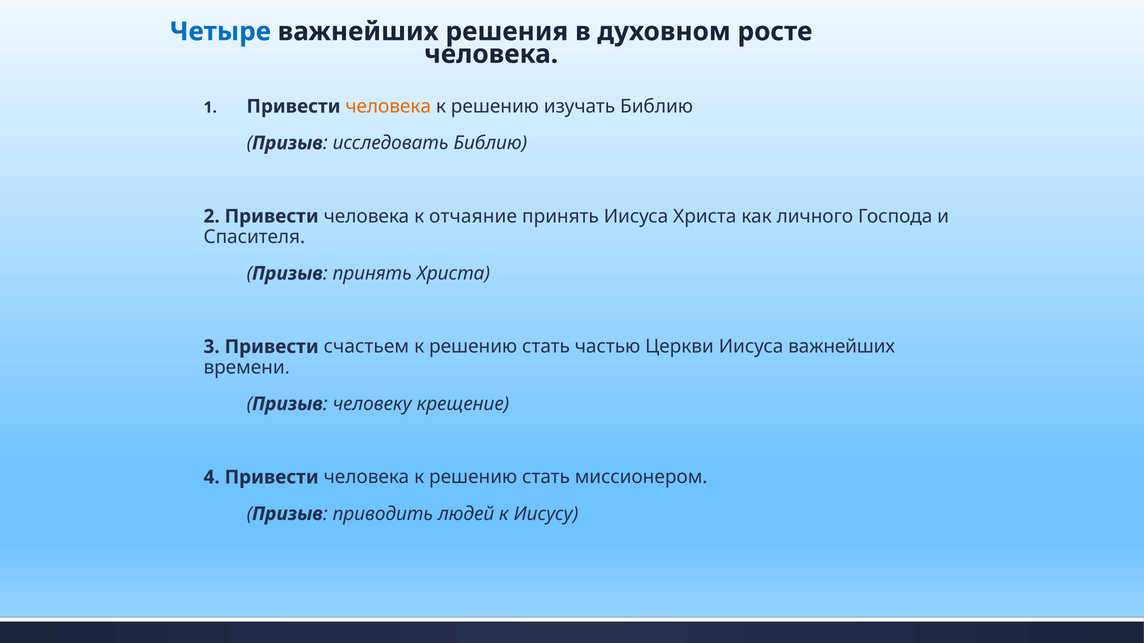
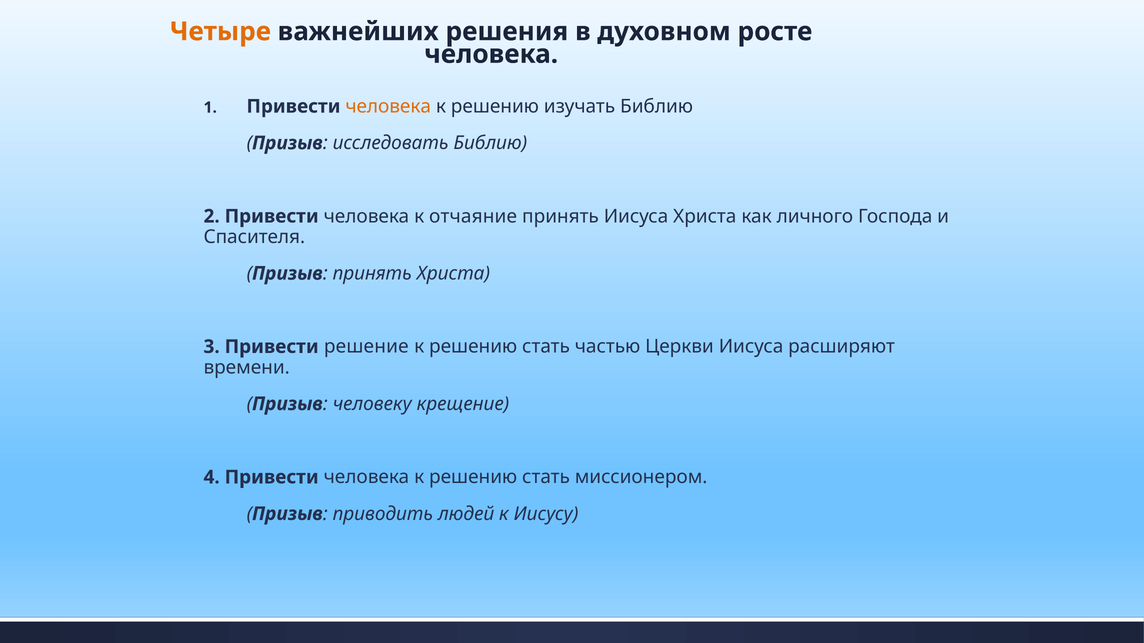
Четыре colour: blue -> orange
счастьем: счастьем -> решение
Иисуса важнейших: важнейших -> расширяют
